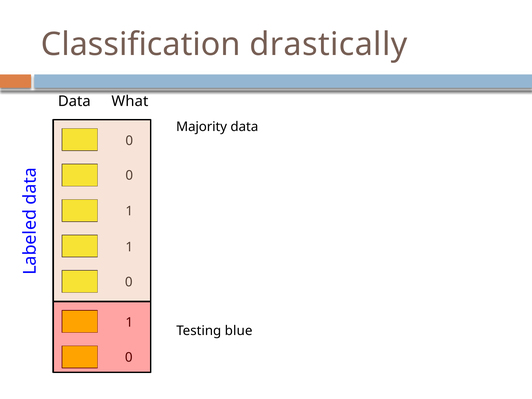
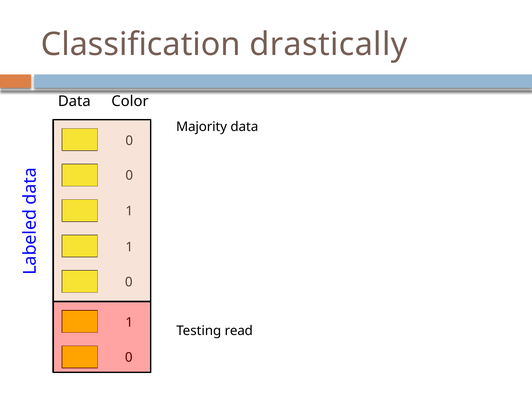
What: What -> Color
blue: blue -> read
